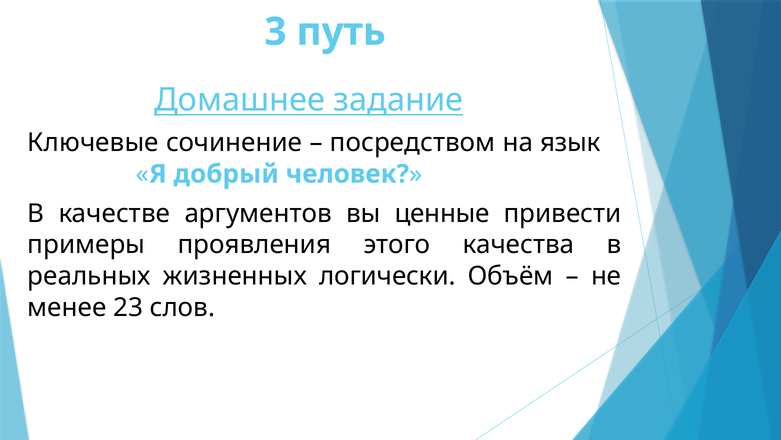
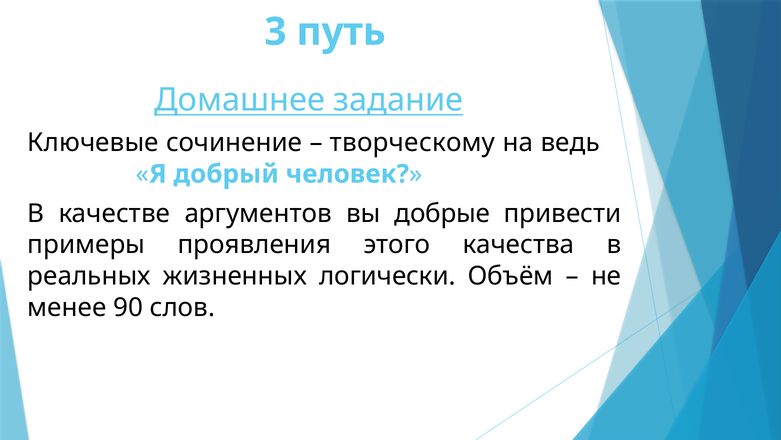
посредством: посредством -> творческому
язык: язык -> ведь
ценные: ценные -> добрые
23: 23 -> 90
